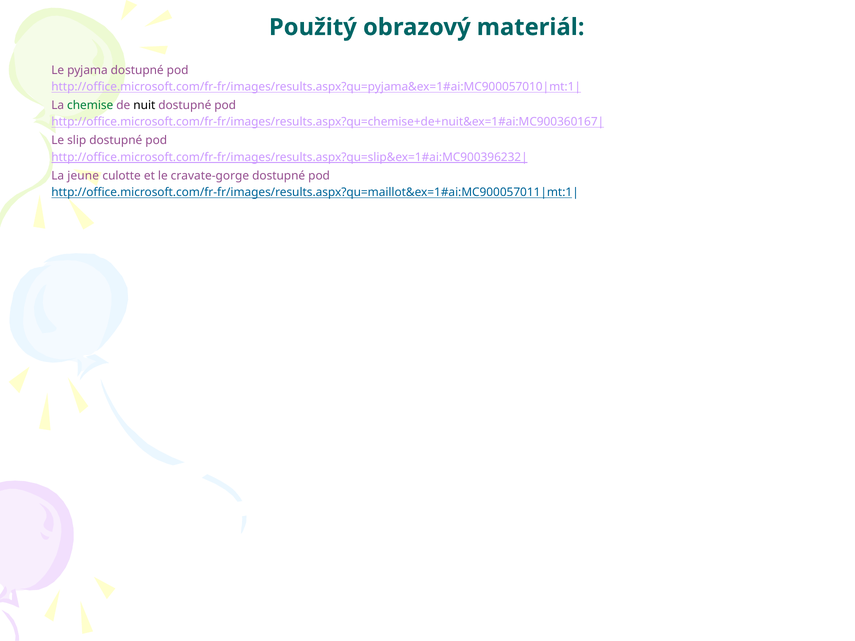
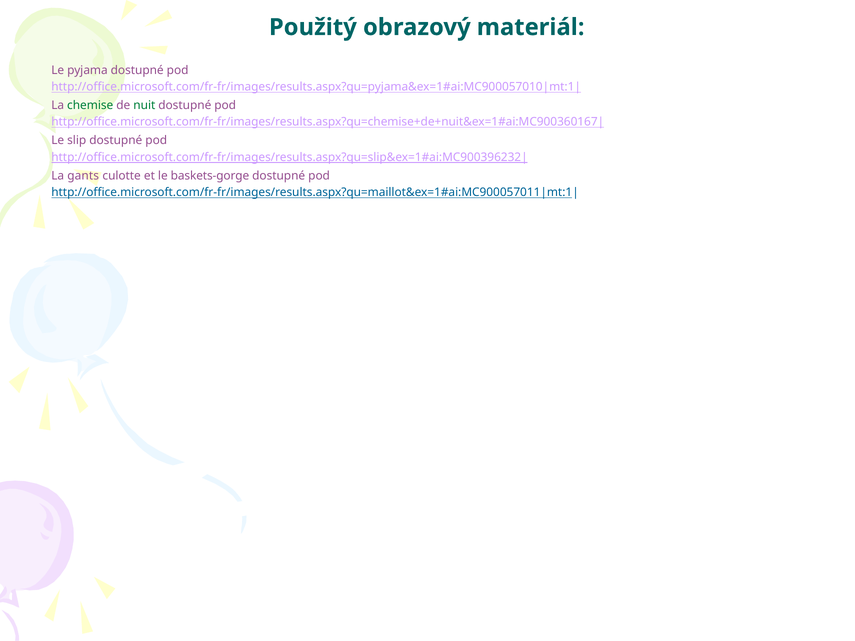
nuit colour: black -> green
jeune: jeune -> gants
cravate-gorge: cravate-gorge -> baskets-gorge
